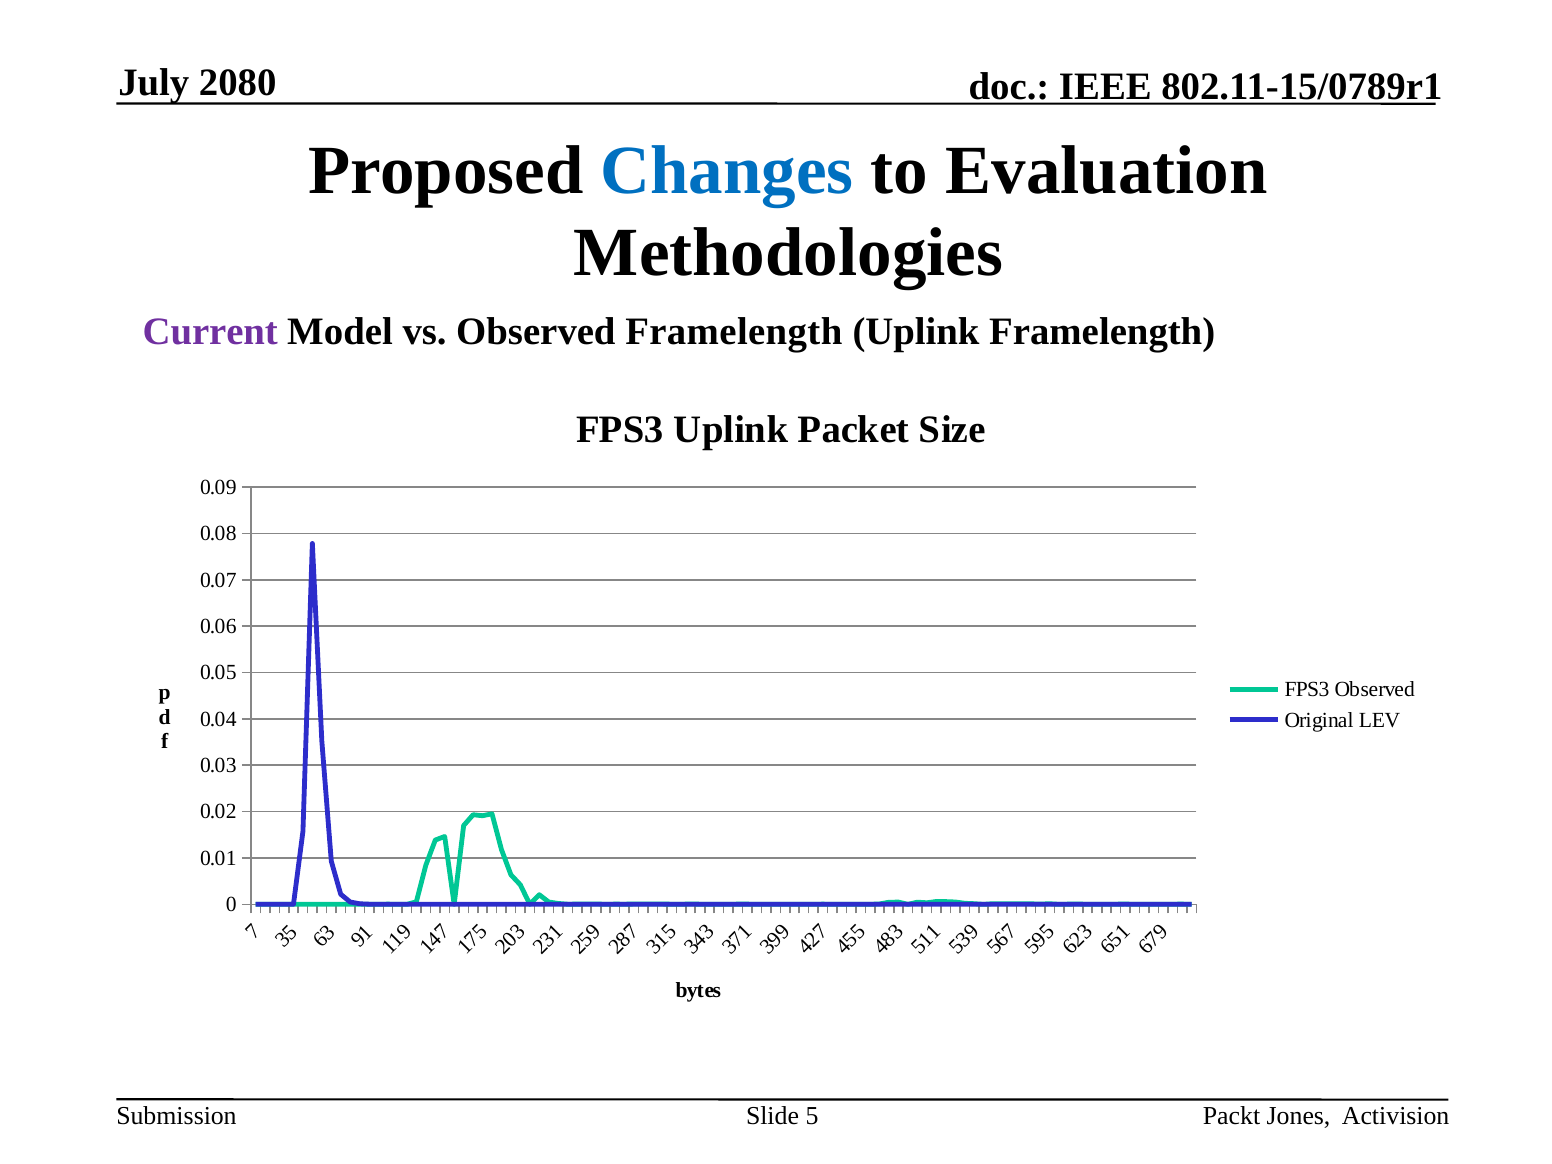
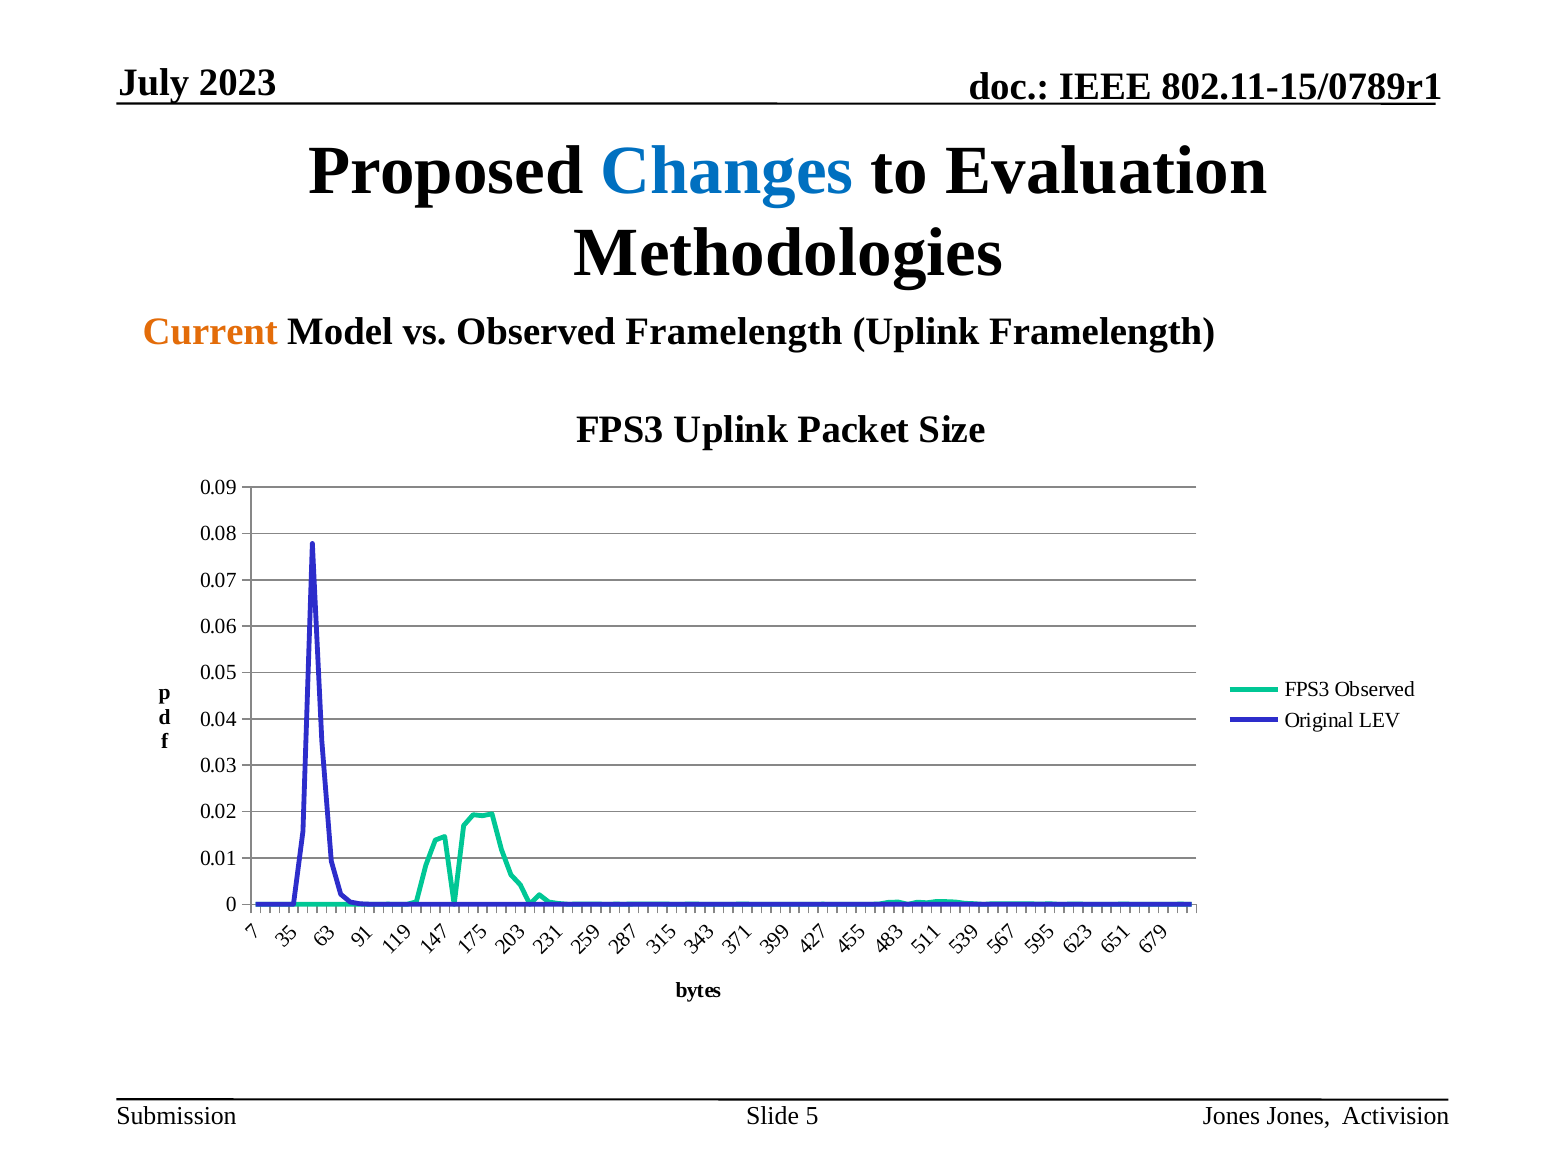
2080: 2080 -> 2023
Current colour: purple -> orange
5 Packt: Packt -> Jones
